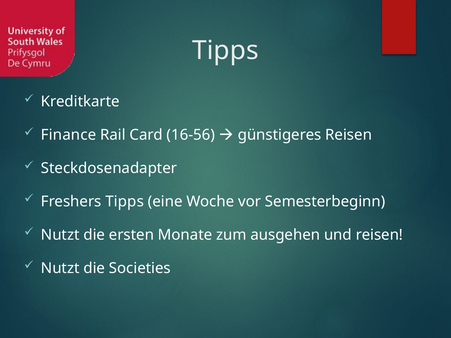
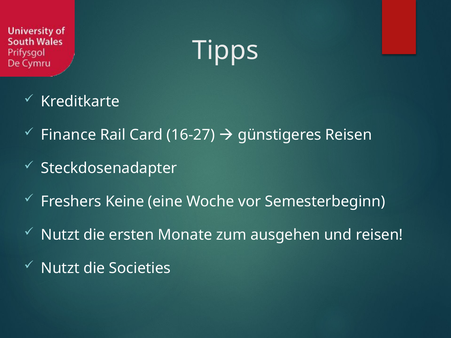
16-56: 16-56 -> 16-27
Freshers Tipps: Tipps -> Keine
